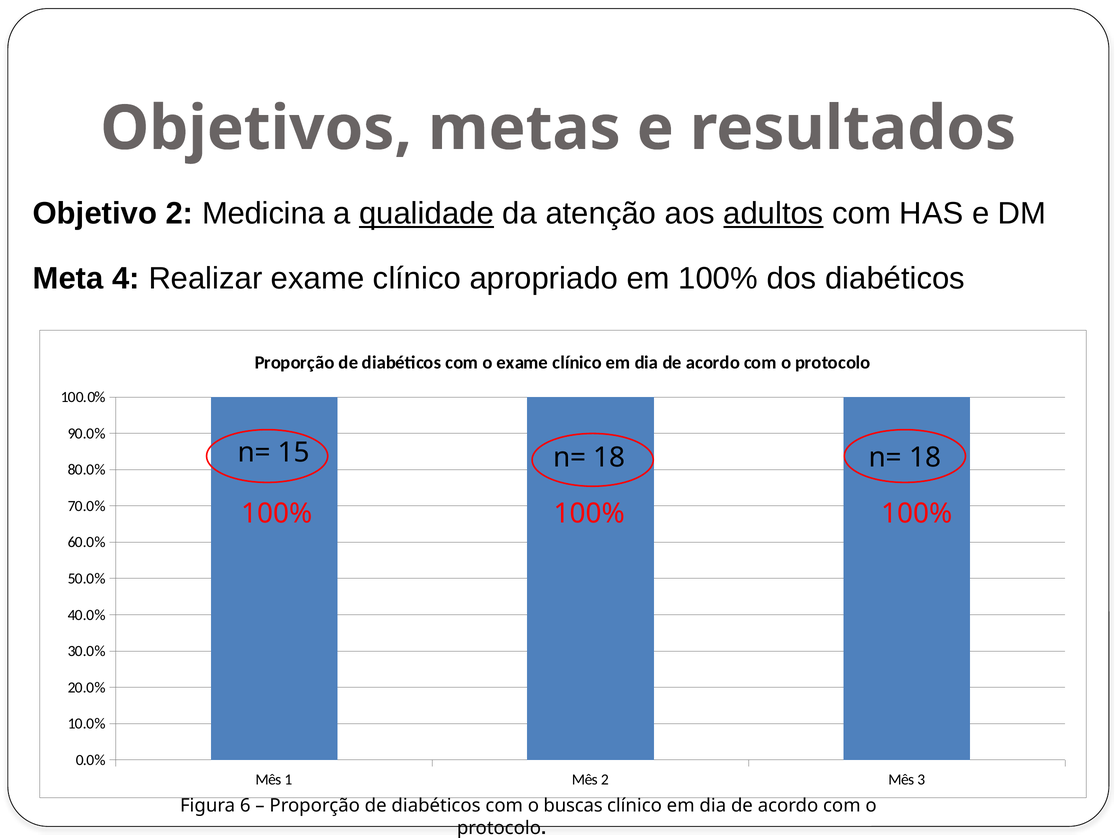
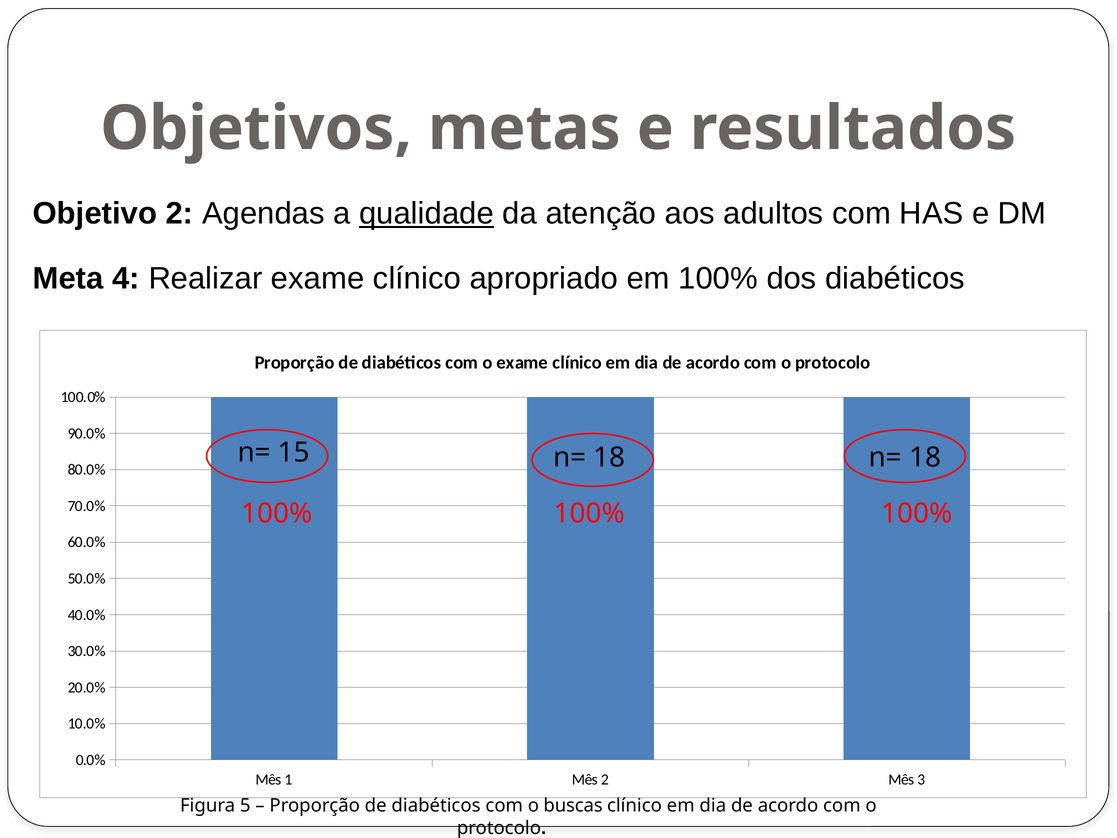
Medicina: Medicina -> Agendas
adultos underline: present -> none
6: 6 -> 5
